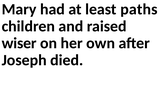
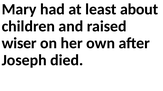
paths: paths -> about
